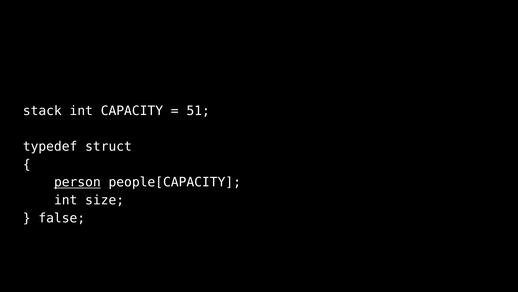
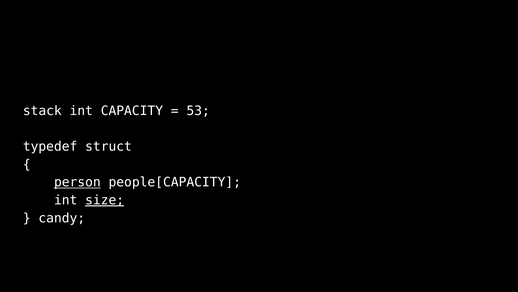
51: 51 -> 53
size underline: none -> present
false: false -> candy
